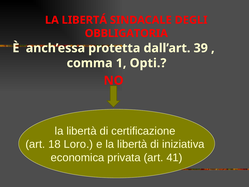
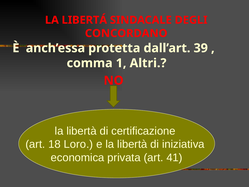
OBBLIGATORIA: OBBLIGATORIA -> CONCORDANO
Opti: Opti -> Altri
